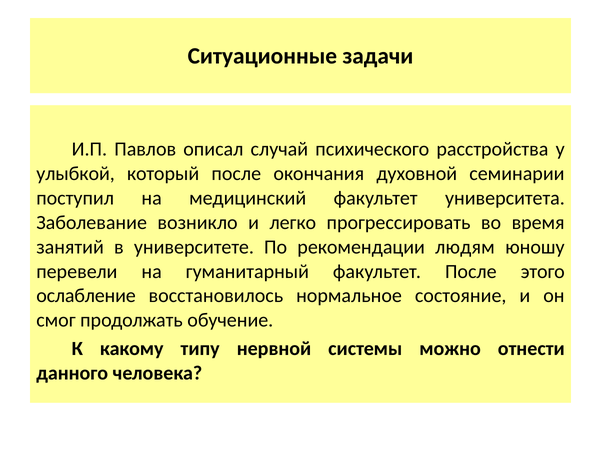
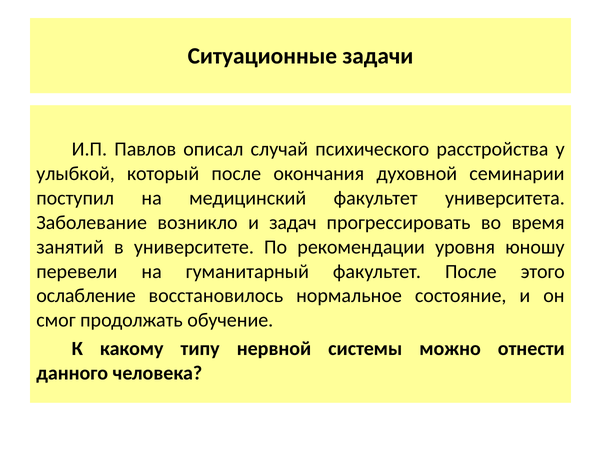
легко: легко -> задач
людям: людям -> уровня
